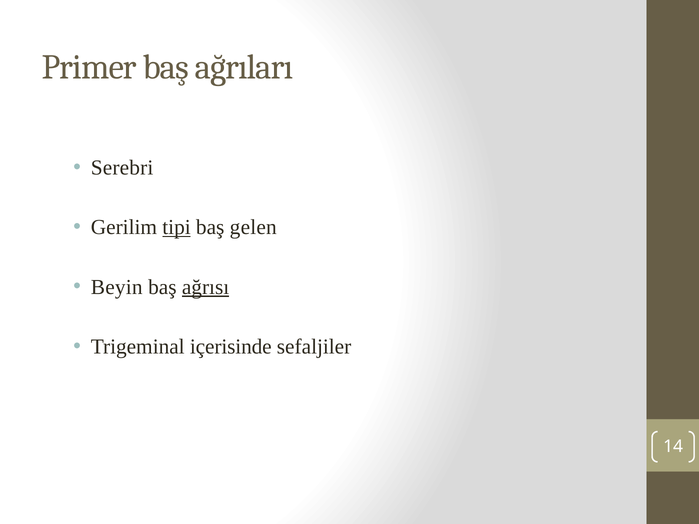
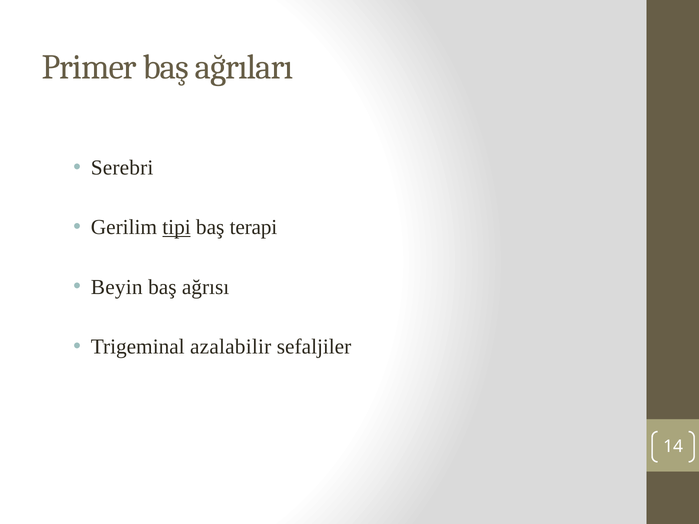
gelen: gelen -> terapi
ağrısı underline: present -> none
içerisinde: içerisinde -> azalabilir
